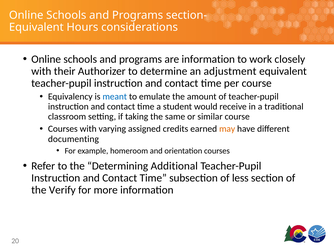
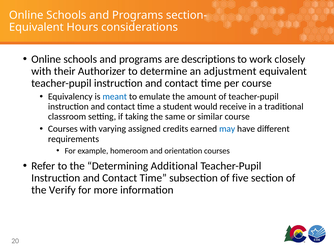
are information: information -> descriptions
may colour: orange -> blue
documenting: documenting -> requirements
less: less -> five
